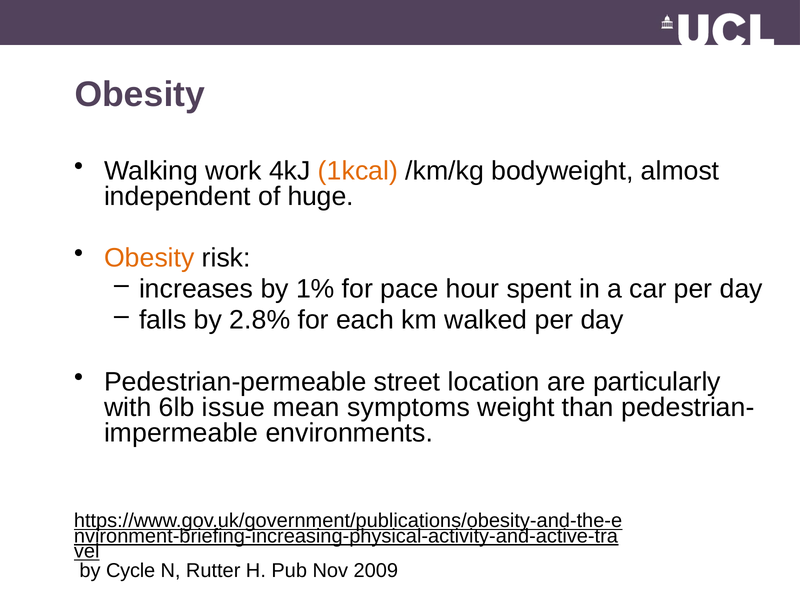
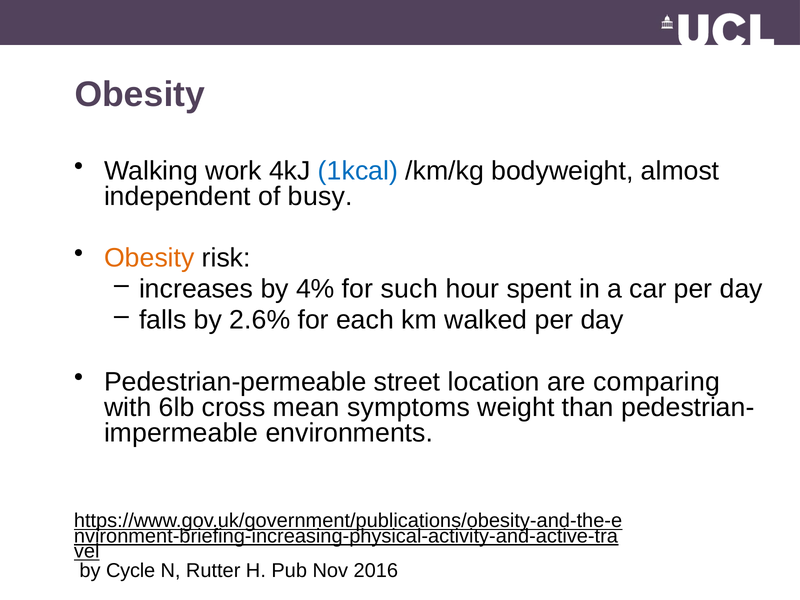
1kcal colour: orange -> blue
huge: huge -> busy
1%: 1% -> 4%
pace: pace -> such
2.8%: 2.8% -> 2.6%
particularly: particularly -> comparing
issue: issue -> cross
2009: 2009 -> 2016
